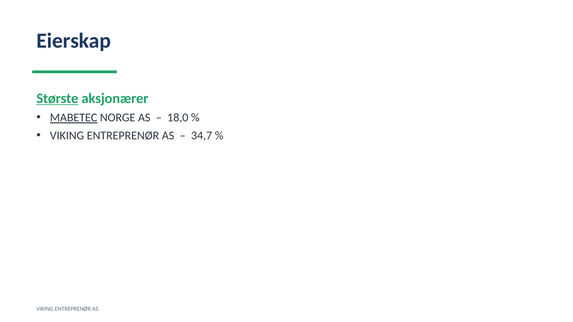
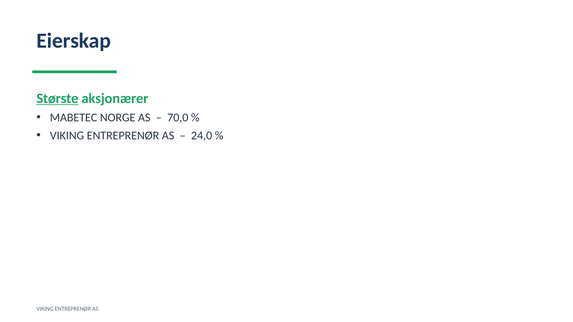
MABETEC underline: present -> none
18,0: 18,0 -> 70,0
34,7: 34,7 -> 24,0
